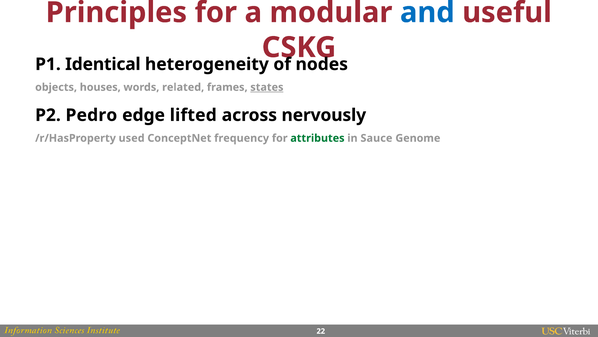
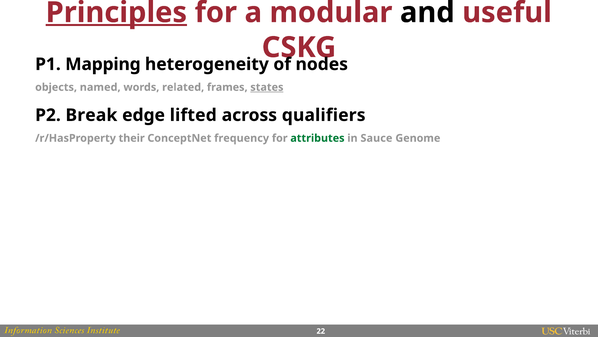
Principles underline: none -> present
and colour: blue -> black
Identical: Identical -> Mapping
houses: houses -> named
Pedro: Pedro -> Break
nervously: nervously -> qualifiers
used: used -> their
